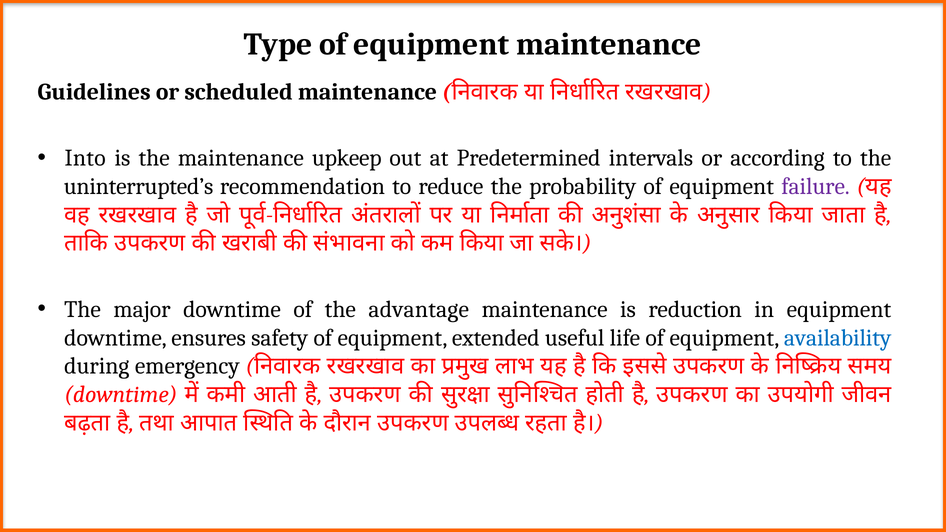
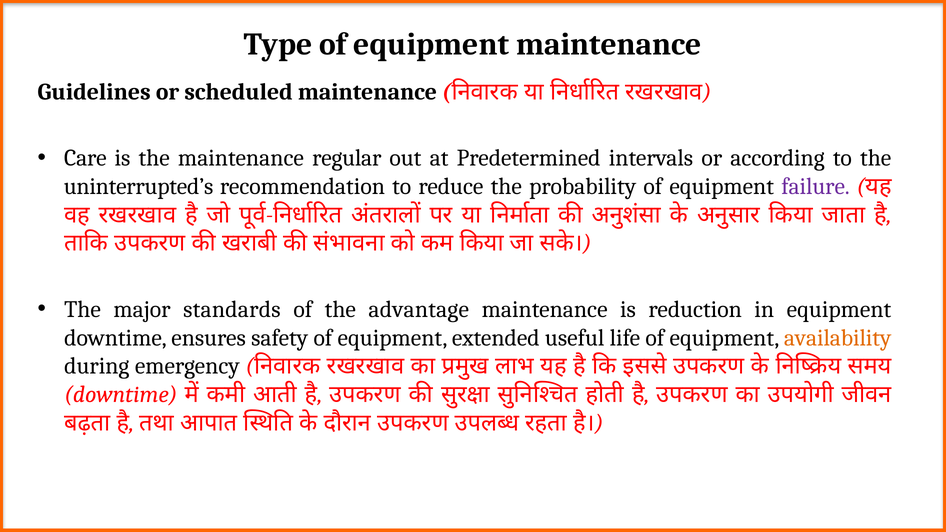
Into: Into -> Care
upkeep: upkeep -> regular
major downtime: downtime -> standards
availability colour: blue -> orange
